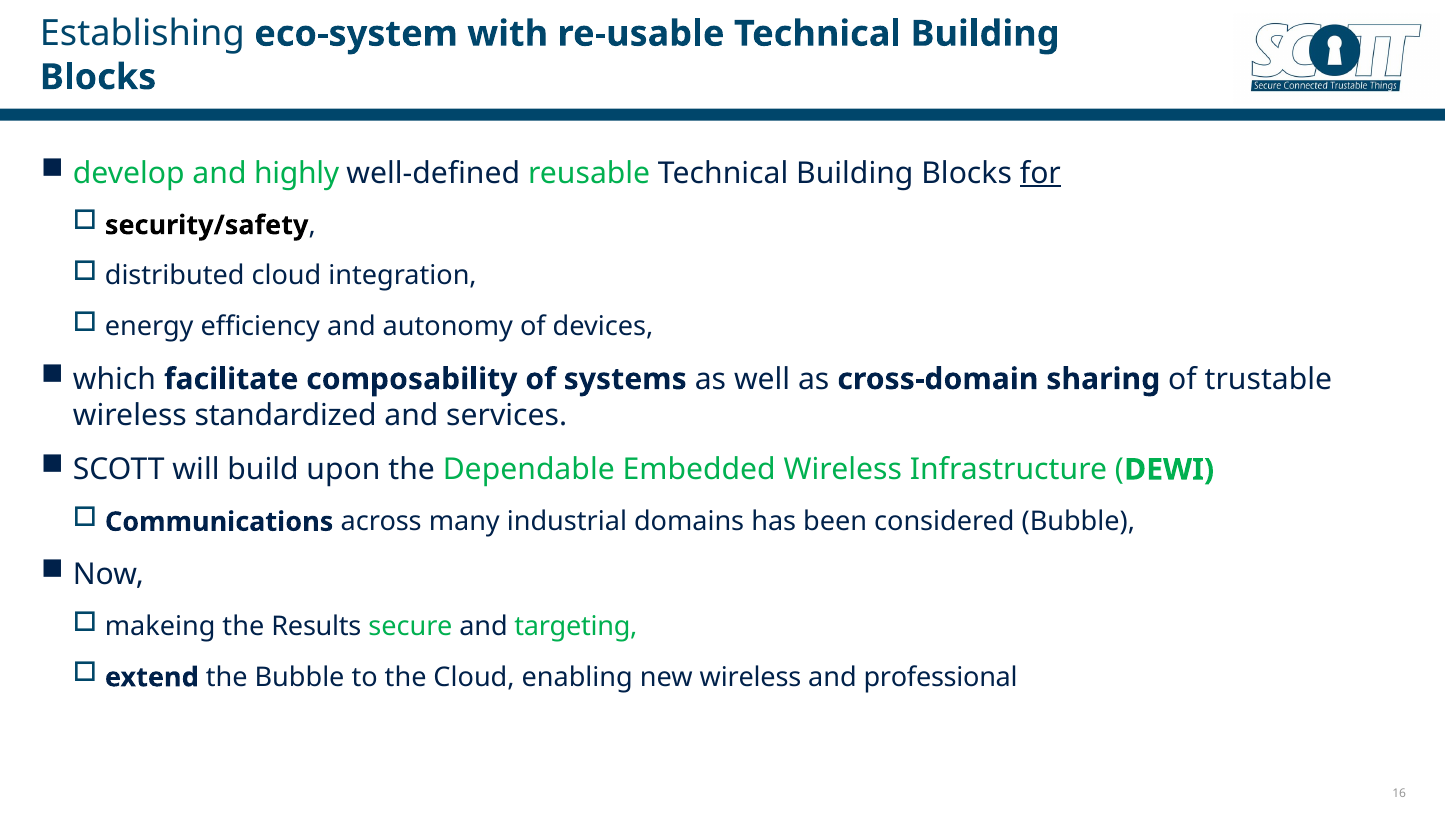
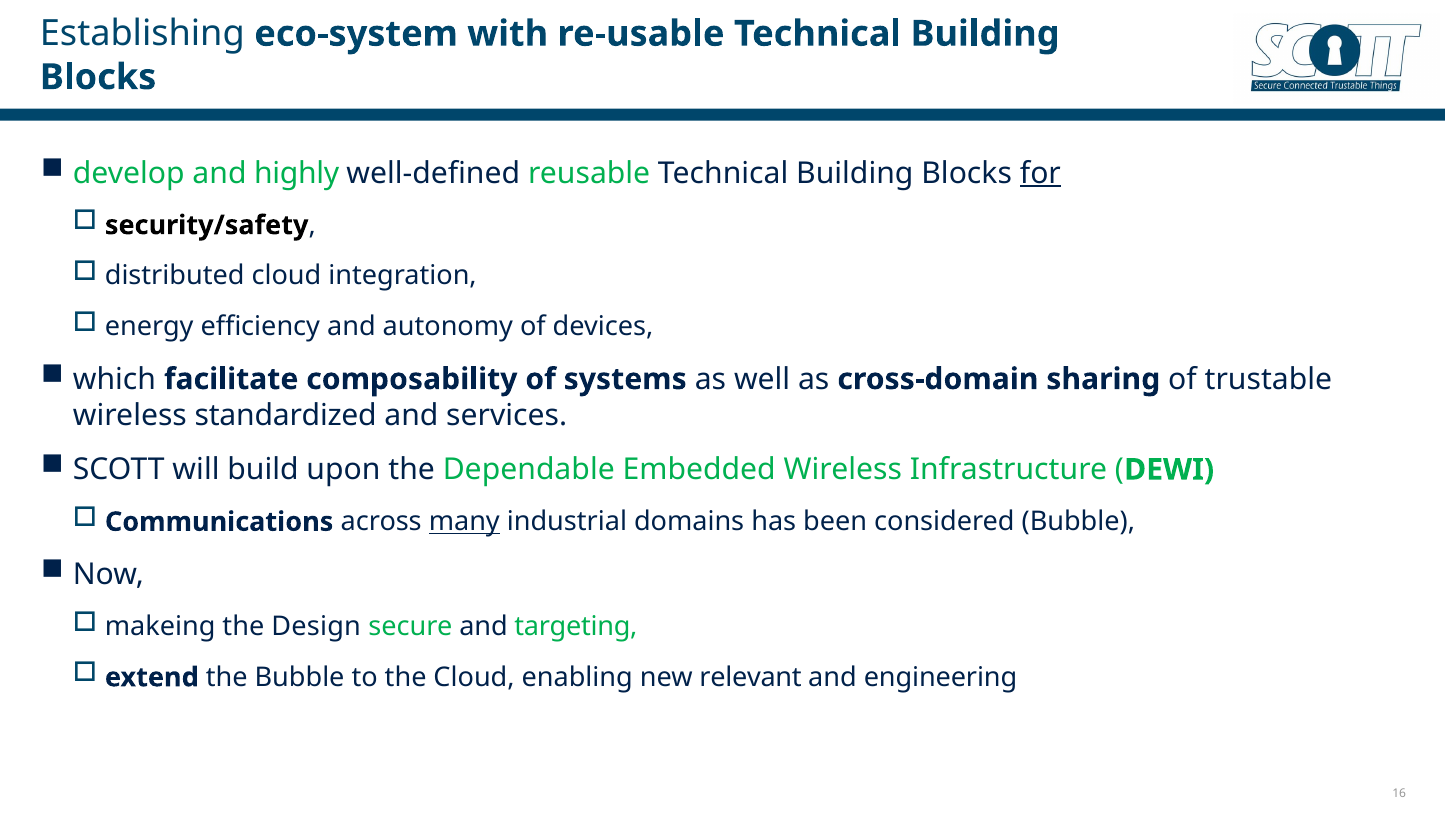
many underline: none -> present
Results: Results -> Design
new wireless: wireless -> relevant
professional: professional -> engineering
